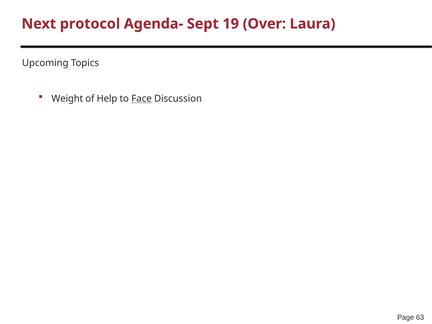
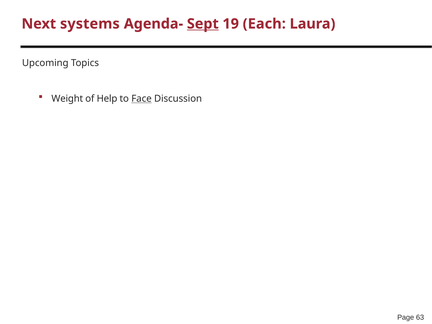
protocol: protocol -> systems
Sept underline: none -> present
Over: Over -> Each
